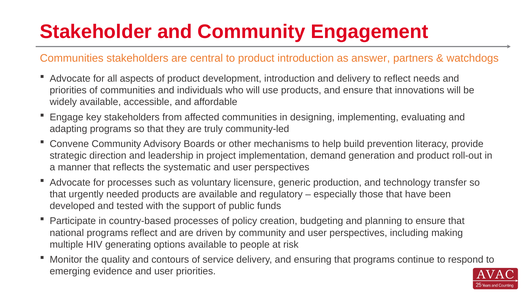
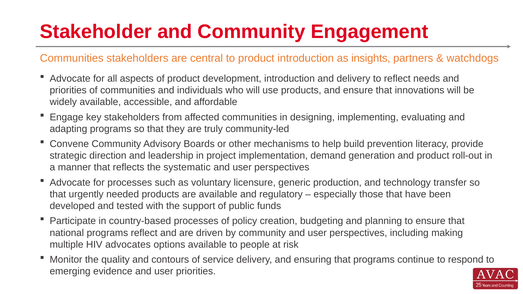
answer: answer -> insights
generating: generating -> advocates
